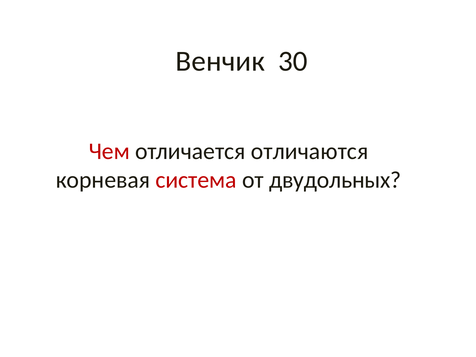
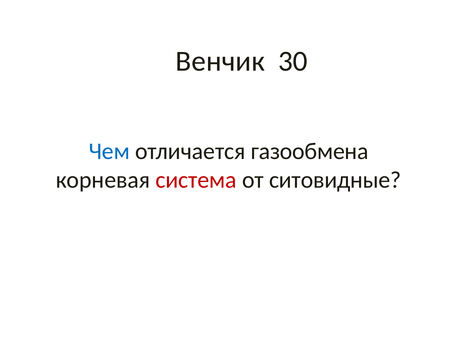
Чем colour: red -> blue
отличаются: отличаются -> газообмена
двудольных: двудольных -> ситовидные
